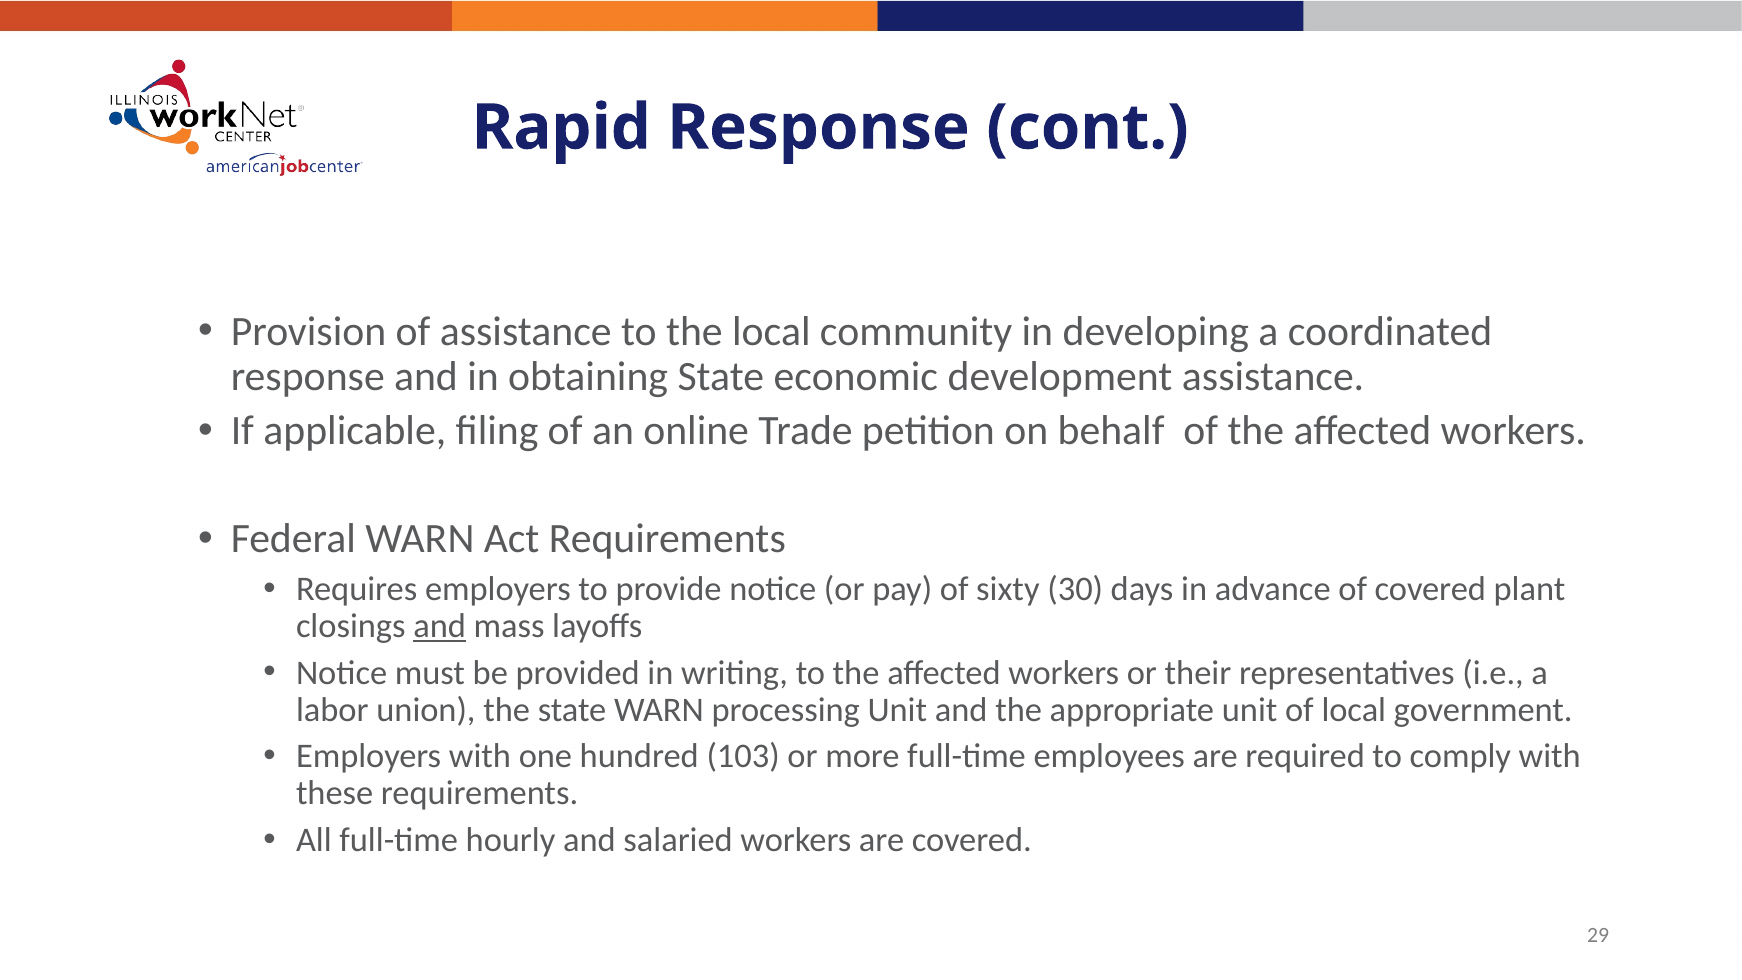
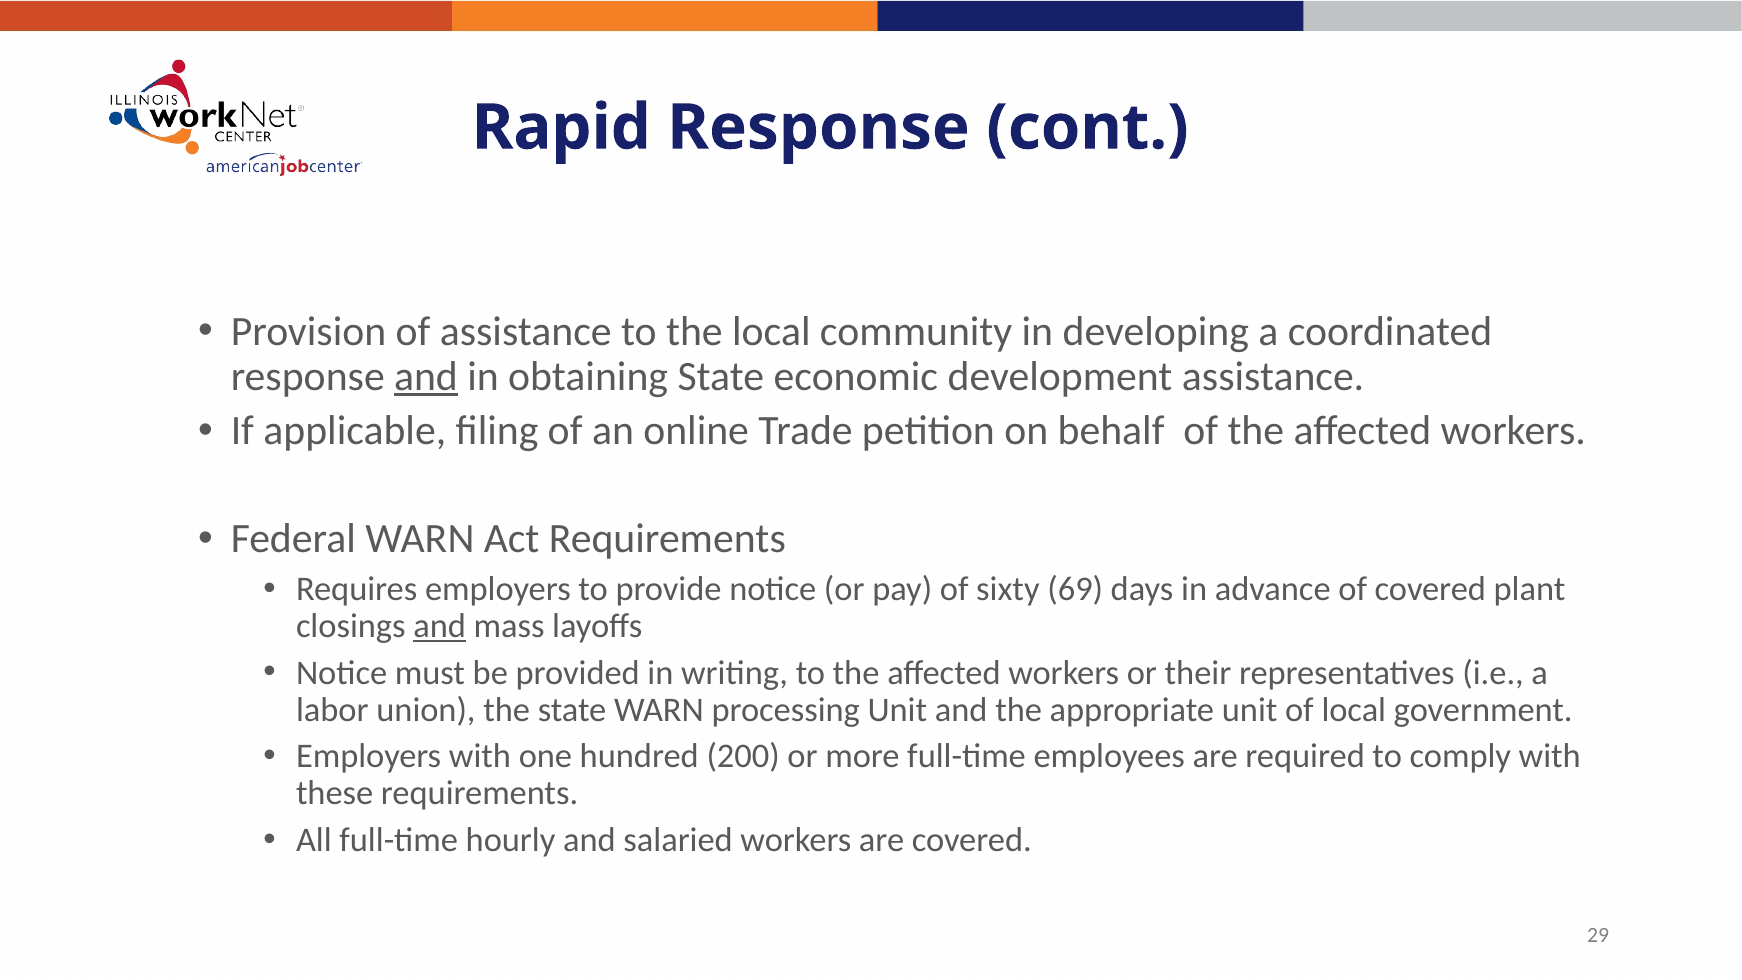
and at (426, 377) underline: none -> present
30: 30 -> 69
103: 103 -> 200
